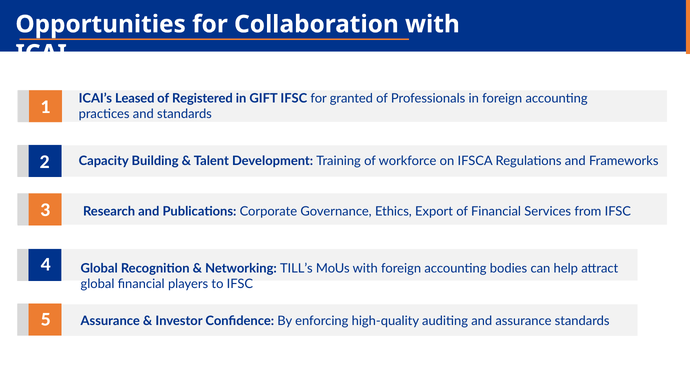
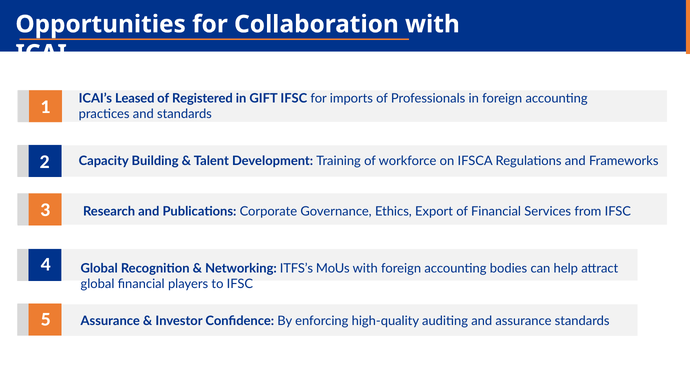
granted: granted -> imports
TILL’s: TILL’s -> ITFS’s
